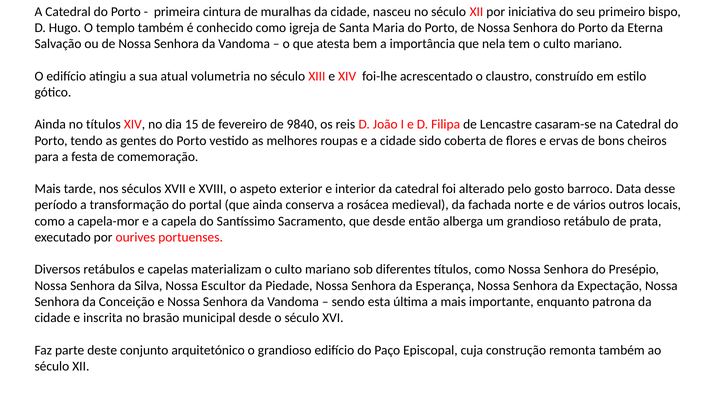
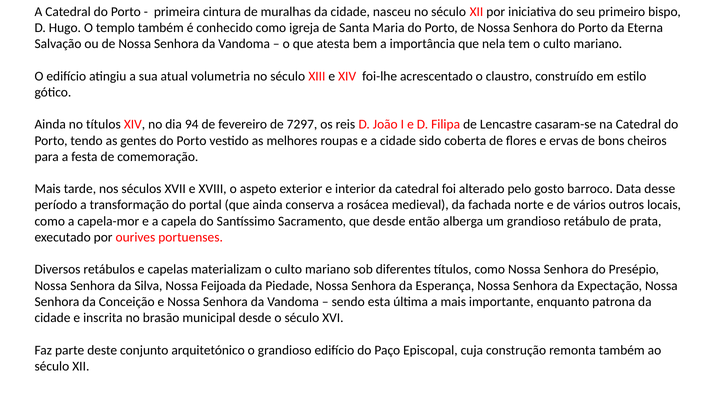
15: 15 -> 94
9840: 9840 -> 7297
Escultor: Escultor -> Feijoada
